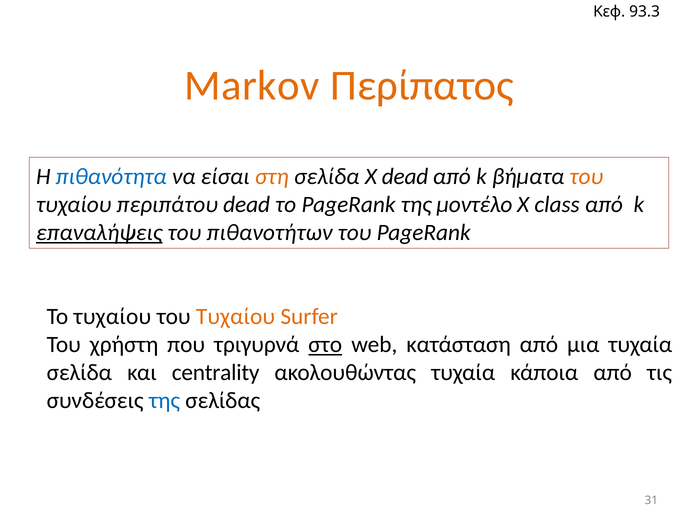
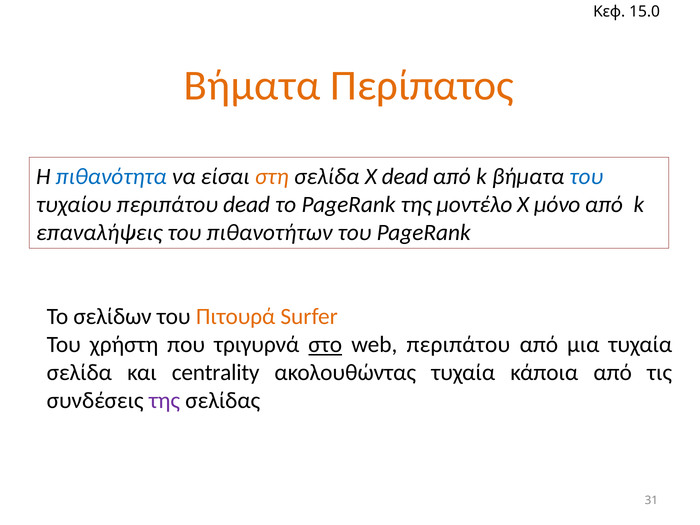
93.3: 93.3 -> 15.0
Markov at (252, 86): Markov -> Βήματα
του at (586, 177) colour: orange -> blue
class: class -> μόνο
επαναλήψεις underline: present -> none
Το τυχαίου: τυχαίου -> σελίδων
Τυχαίου at (236, 317): Τυχαίου -> Πιτουρά
web κατάσταση: κατάσταση -> περιπάτου
της at (164, 401) colour: blue -> purple
